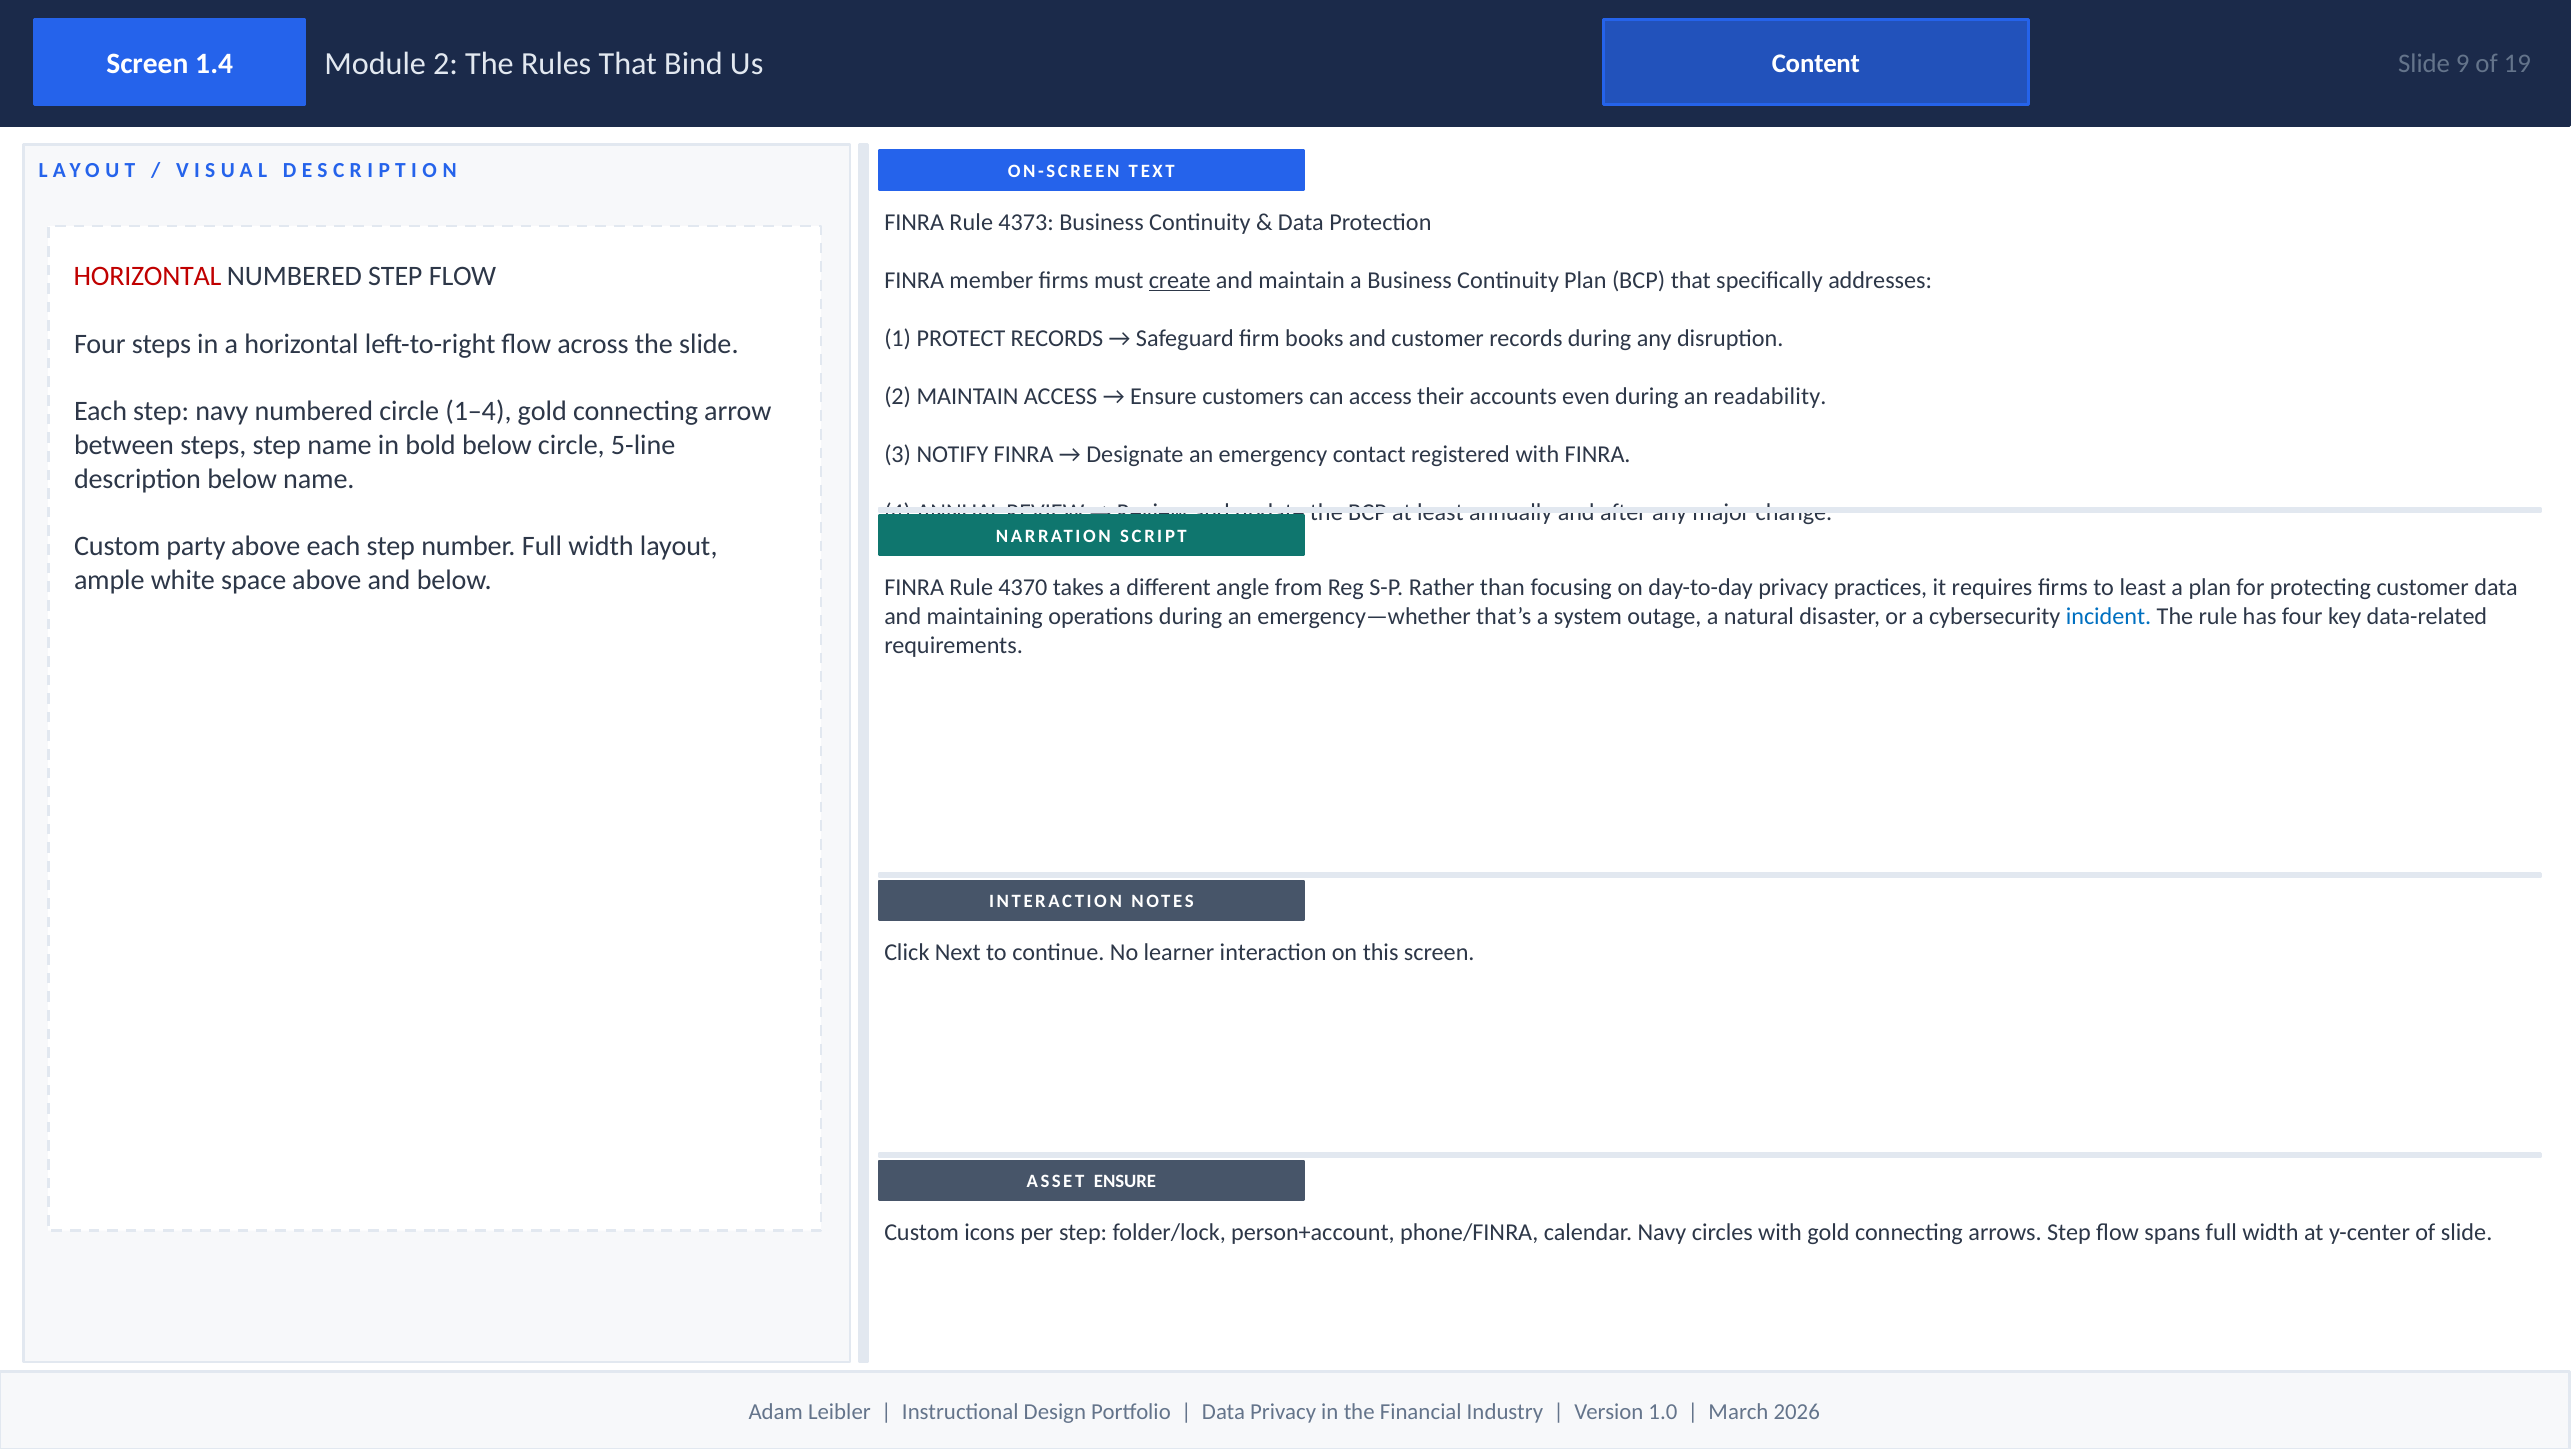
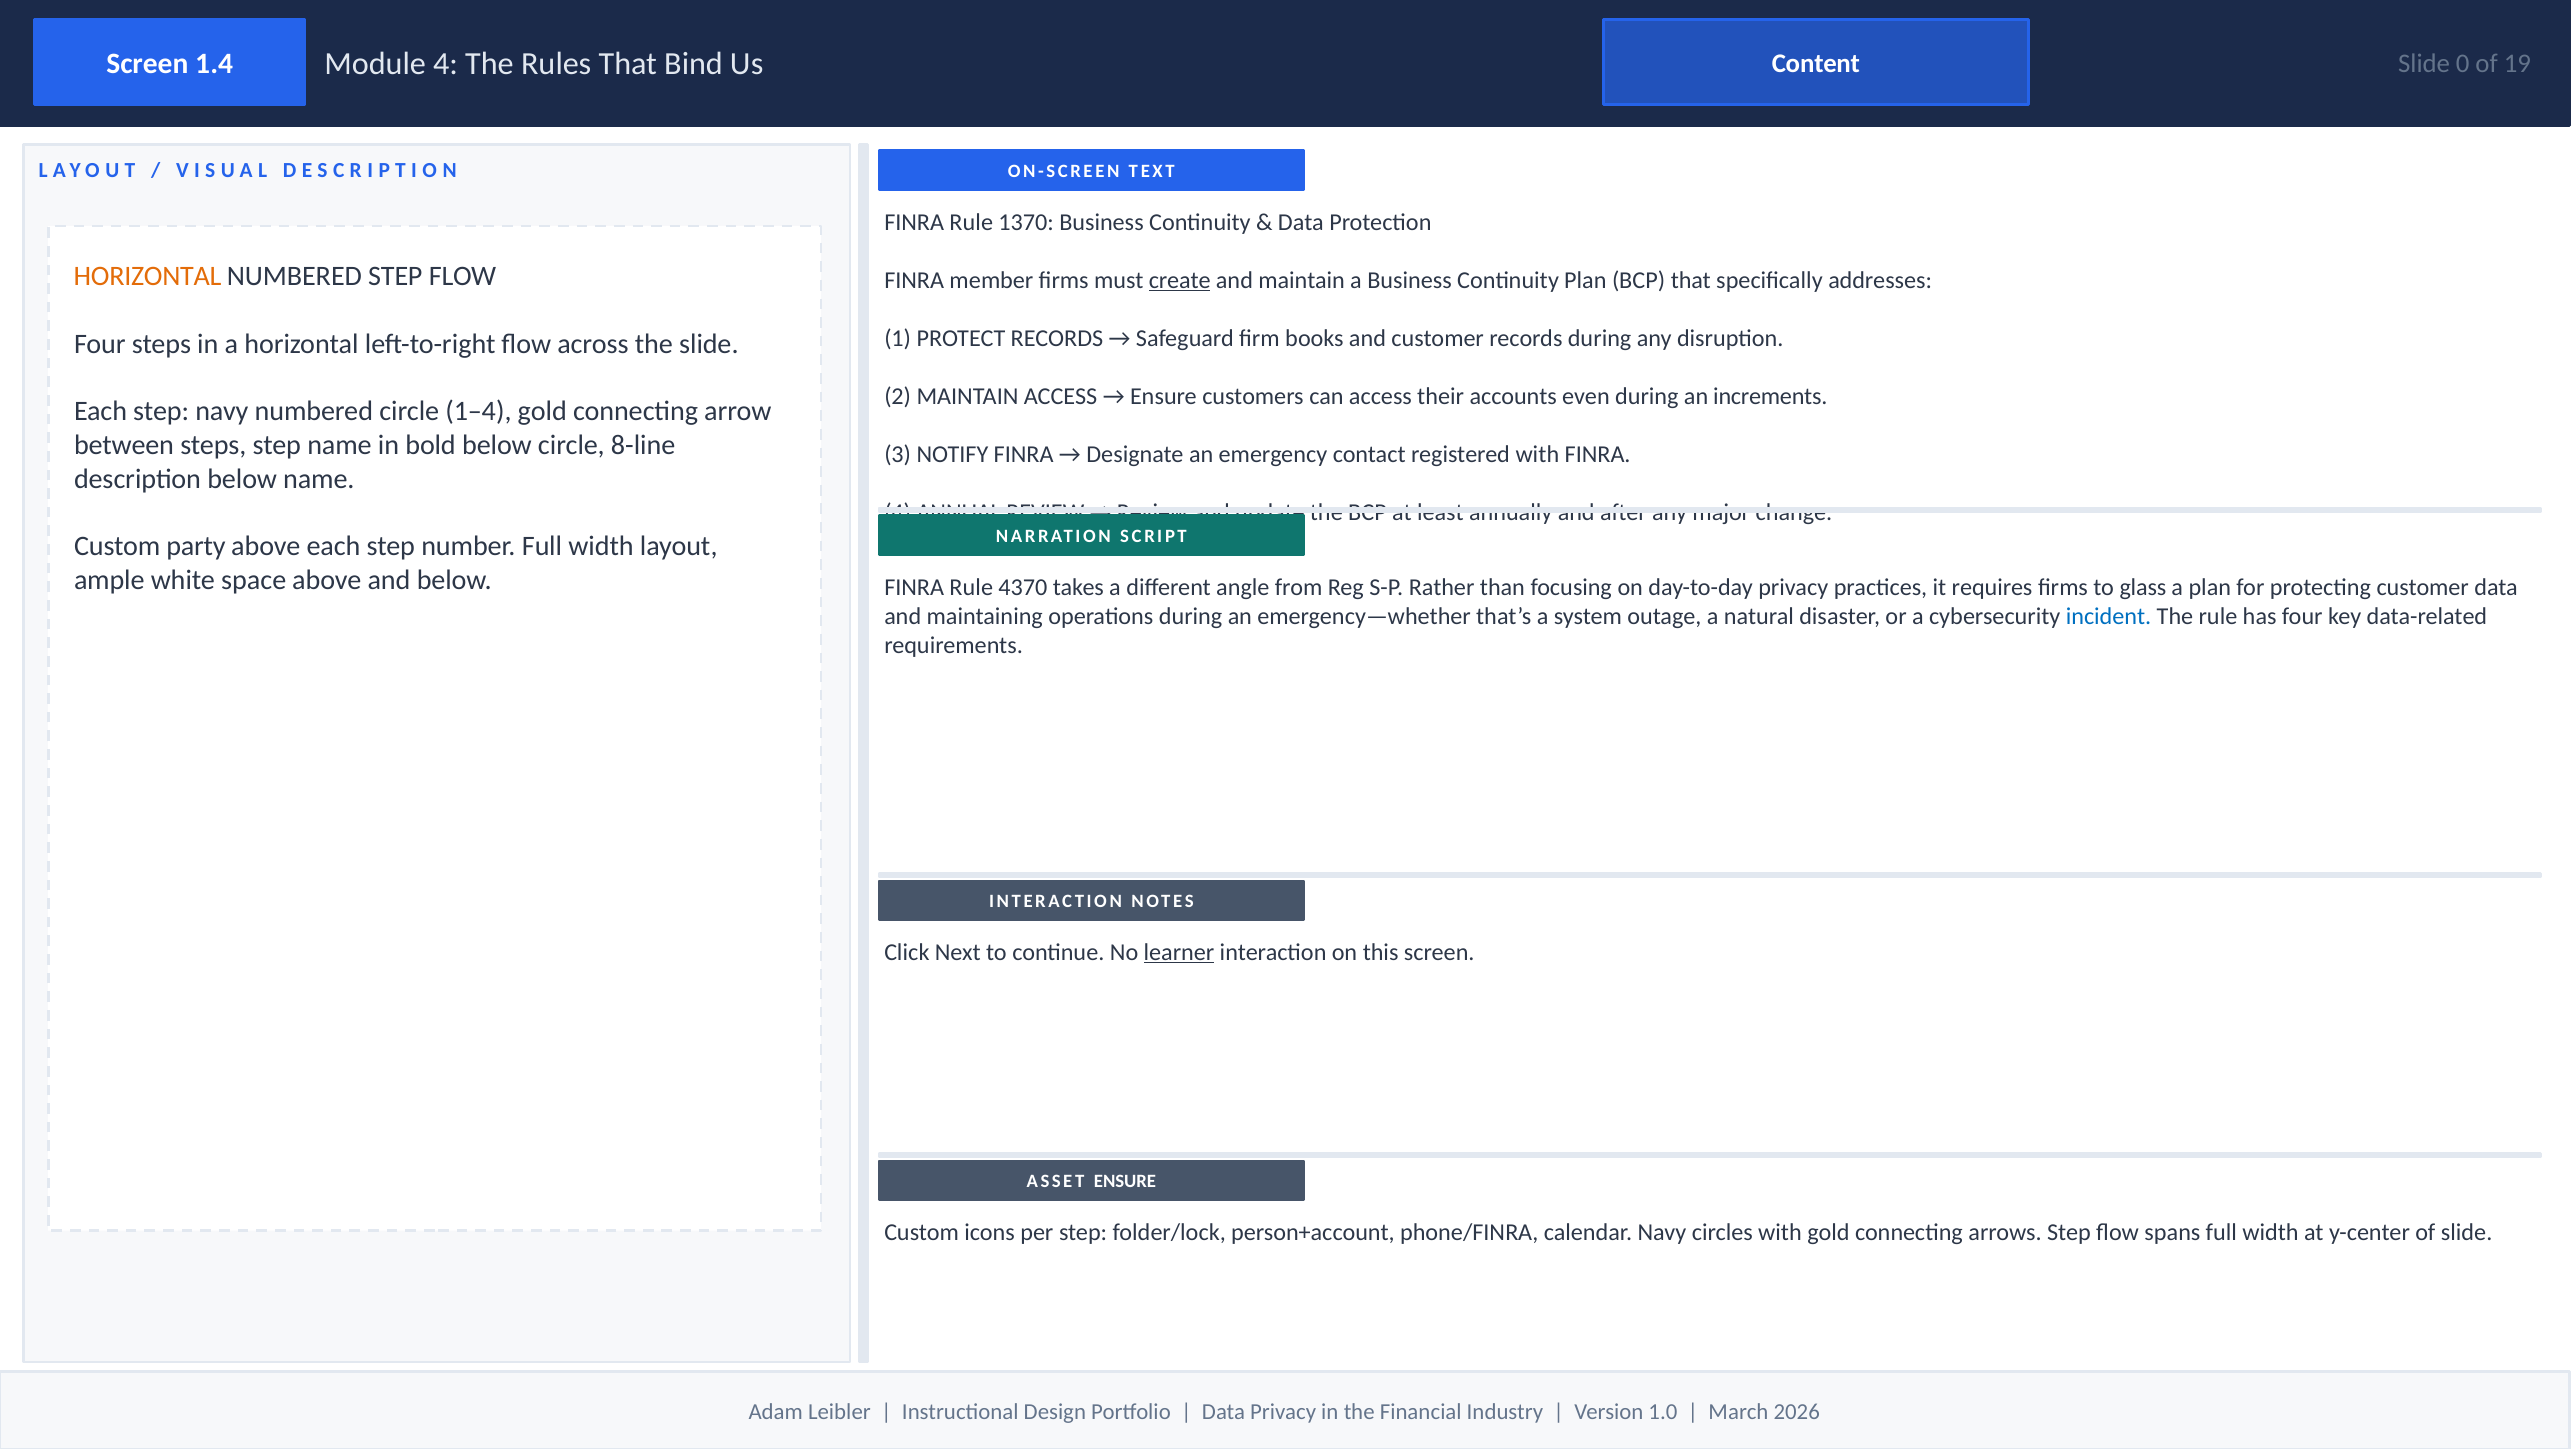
Module 2: 2 -> 4
9: 9 -> 0
4373: 4373 -> 1370
HORIZONTAL at (148, 276) colour: red -> orange
readability: readability -> increments
5-line: 5-line -> 8-line
to least: least -> glass
learner underline: none -> present
